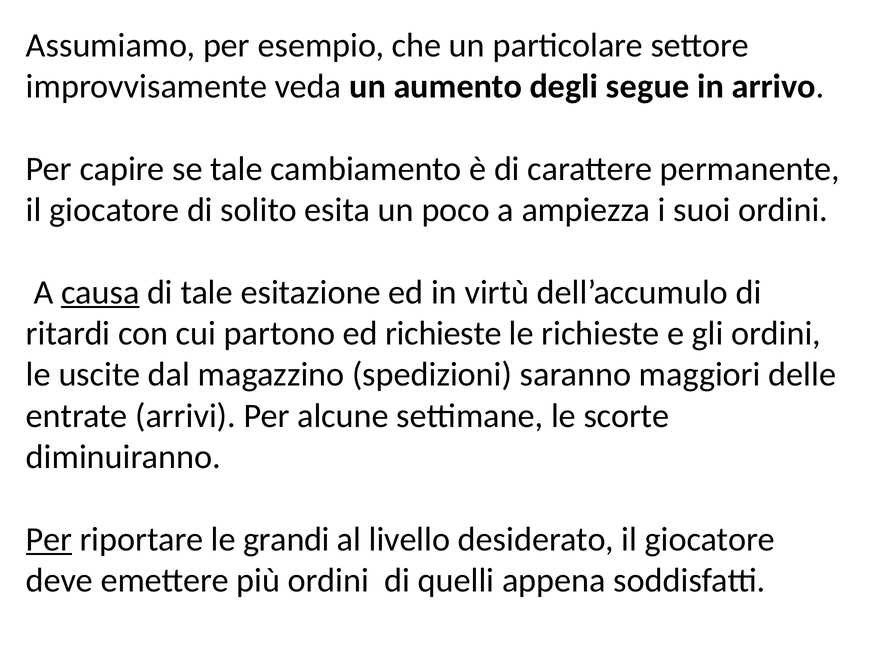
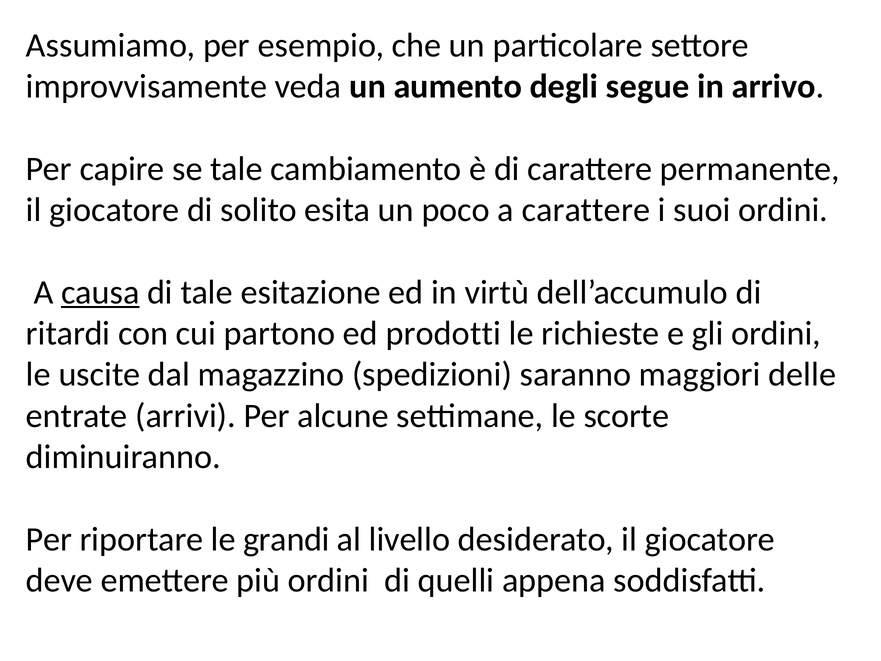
a ampiezza: ampiezza -> carattere
ed richieste: richieste -> prodotti
Per at (49, 539) underline: present -> none
